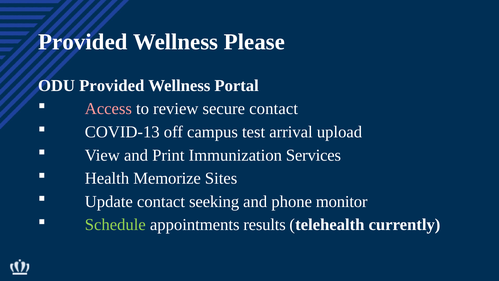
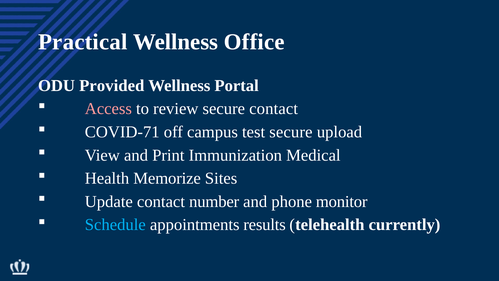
Provided at (83, 42): Provided -> Practical
Please: Please -> Office
COVID-13: COVID-13 -> COVID-71
test arrival: arrival -> secure
Services: Services -> Medical
seeking: seeking -> number
Schedule colour: light green -> light blue
